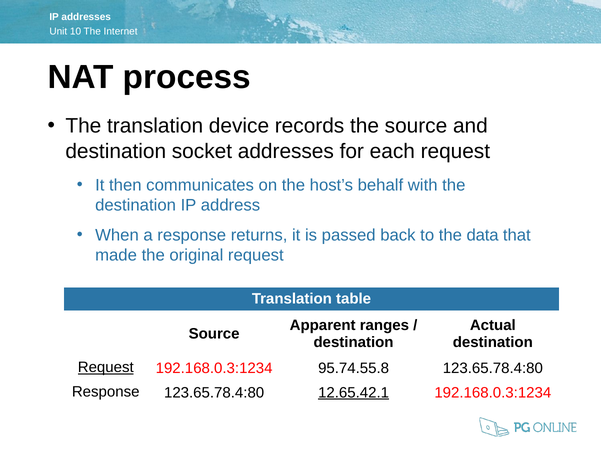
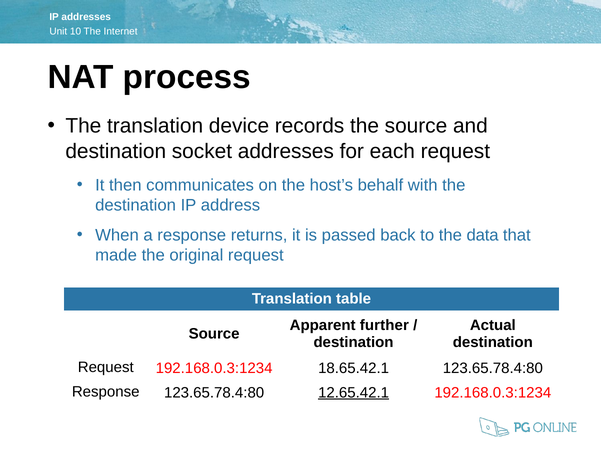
ranges: ranges -> further
Request at (106, 367) underline: present -> none
95.74.55.8: 95.74.55.8 -> 18.65.42.1
